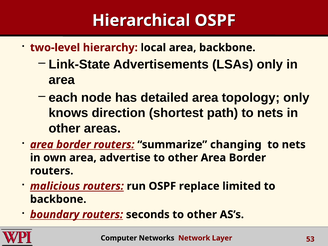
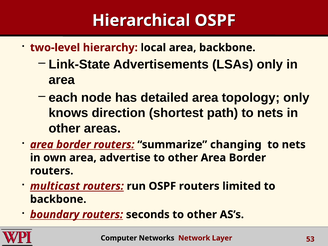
malicious: malicious -> multicast
OSPF replace: replace -> routers
